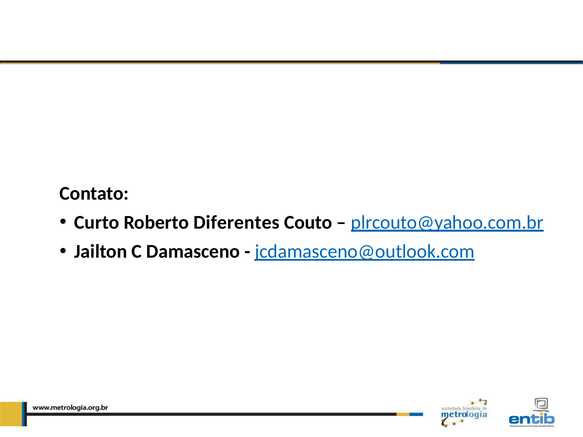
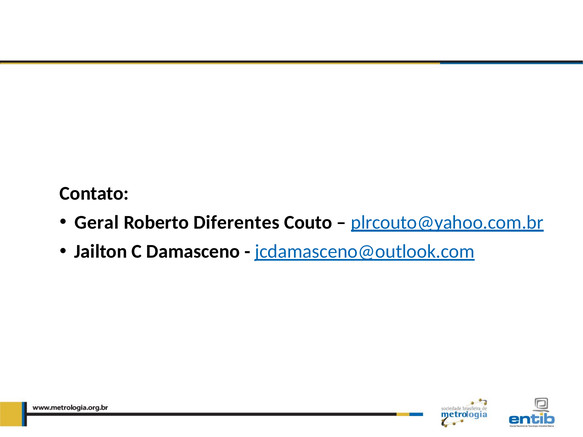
Curto: Curto -> Geral
